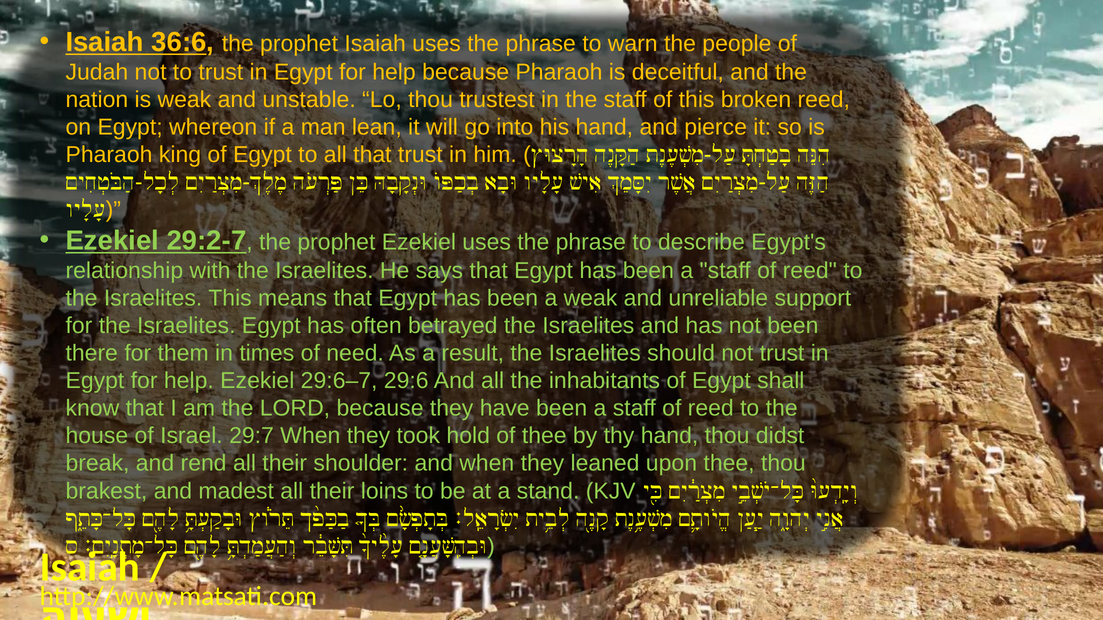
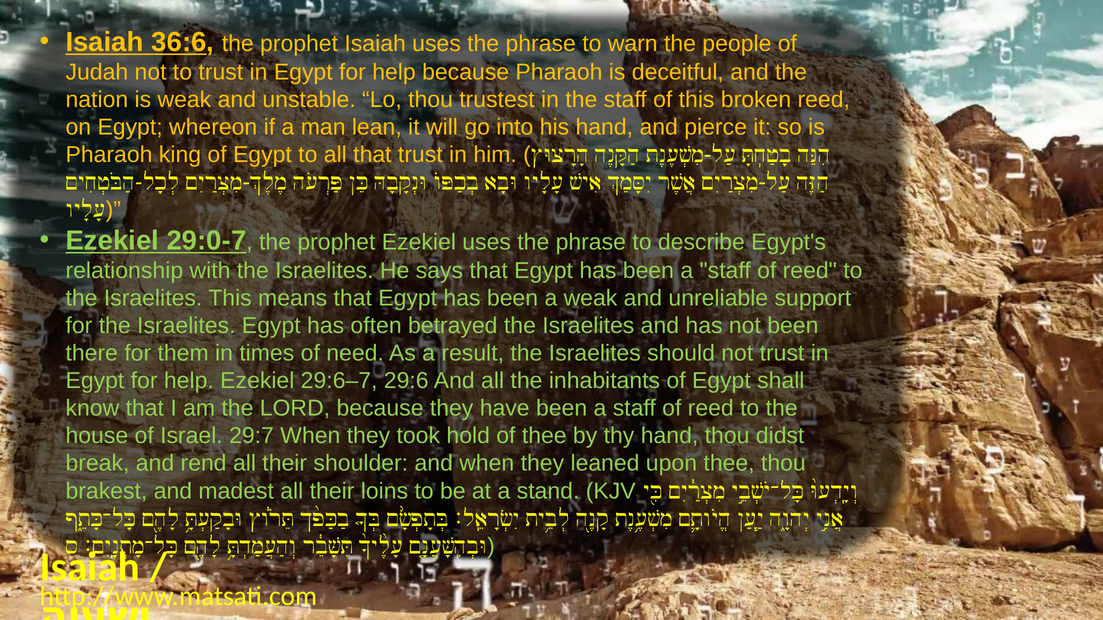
29:2-7: 29:2-7 -> 29:0-7
